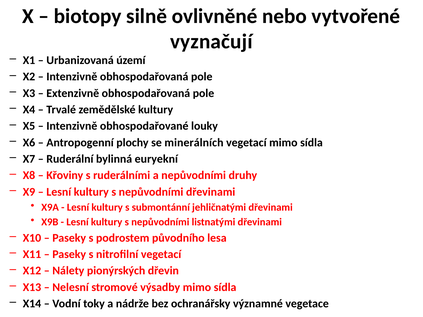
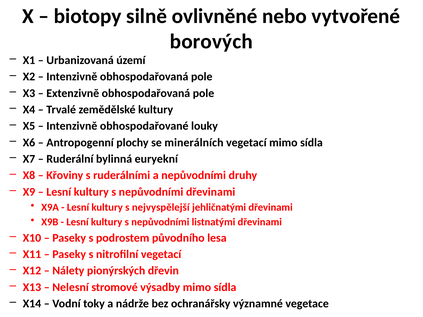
vyznačují: vyznačují -> borových
submontánní: submontánní -> nejvyspělejší
